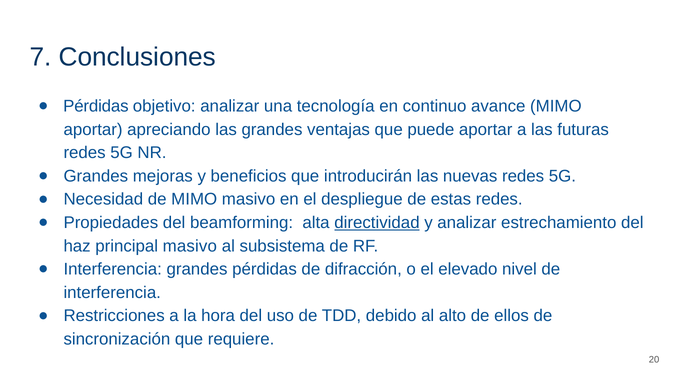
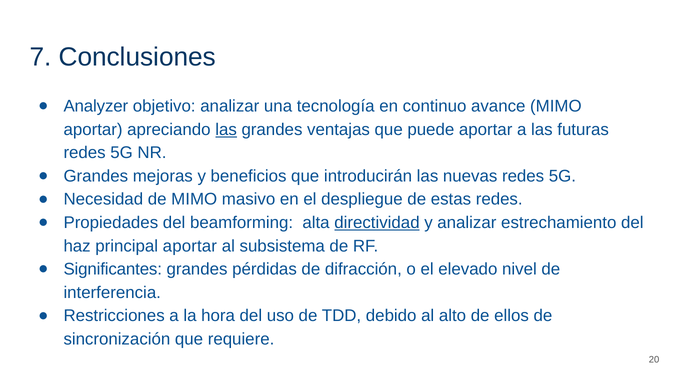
Pérdidas at (96, 106): Pérdidas -> Analyzer
las at (226, 129) underline: none -> present
principal masivo: masivo -> aportar
Interferencia at (113, 269): Interferencia -> Significantes
